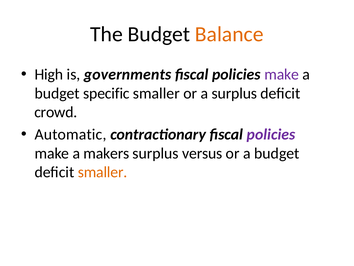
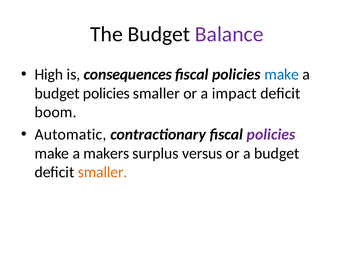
Balance colour: orange -> purple
governments: governments -> consequences
make at (282, 74) colour: purple -> blue
budget specific: specific -> policies
a surplus: surplus -> impact
crowd: crowd -> boom
